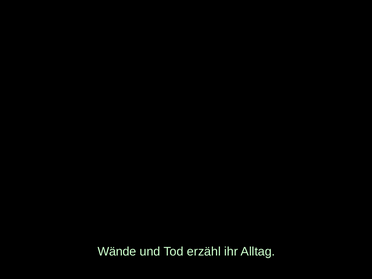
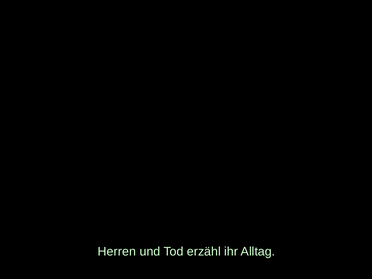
Wände: Wände -> Herren
